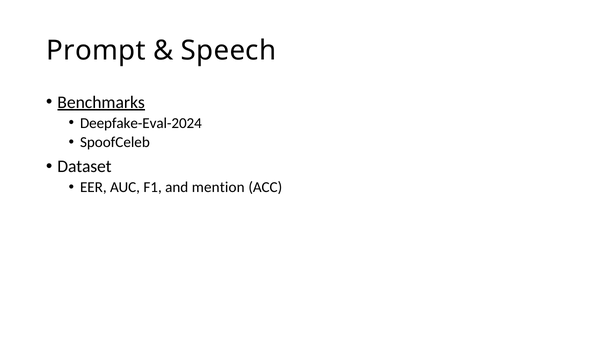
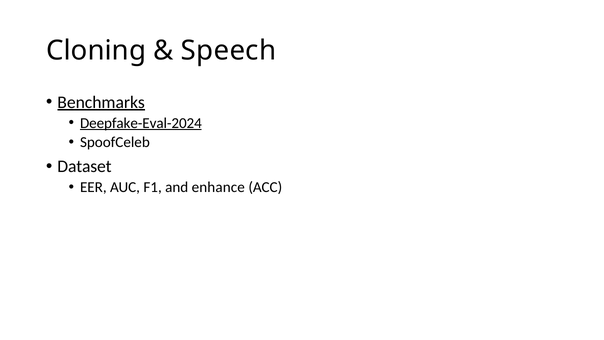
Prompt: Prompt -> Cloning
Deepfake-Eval-2024 underline: none -> present
mention: mention -> enhance
